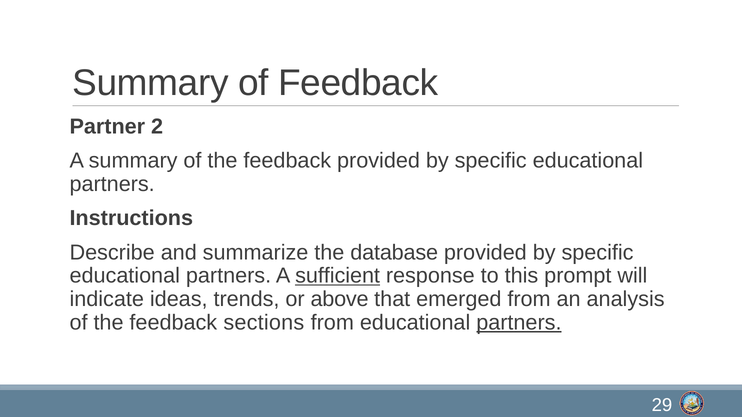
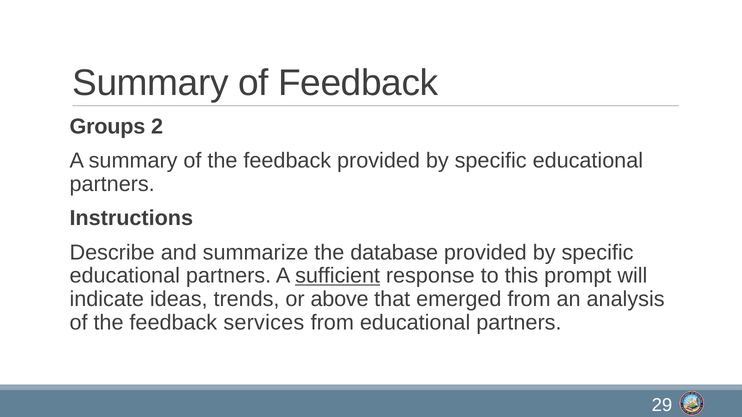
Partner: Partner -> Groups
sections: sections -> services
partners at (519, 323) underline: present -> none
